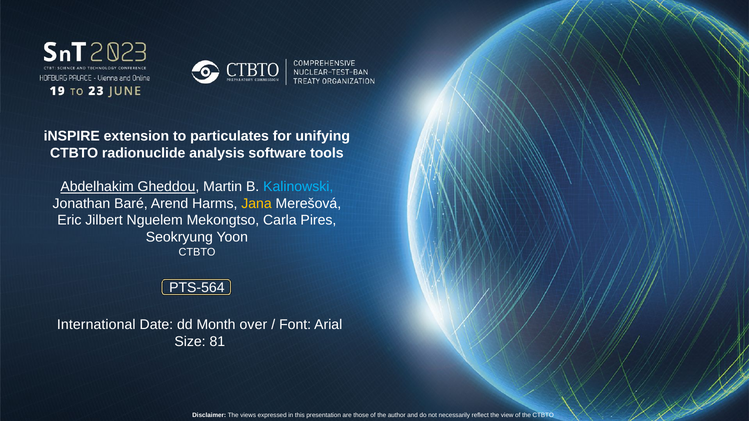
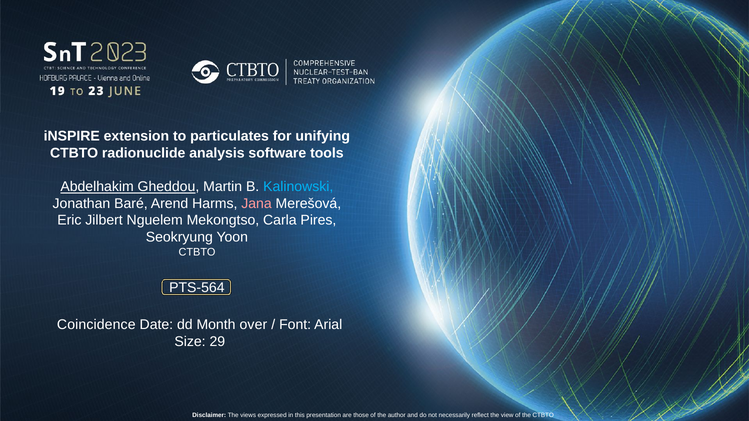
Jana colour: yellow -> pink
International: International -> Coincidence
81: 81 -> 29
